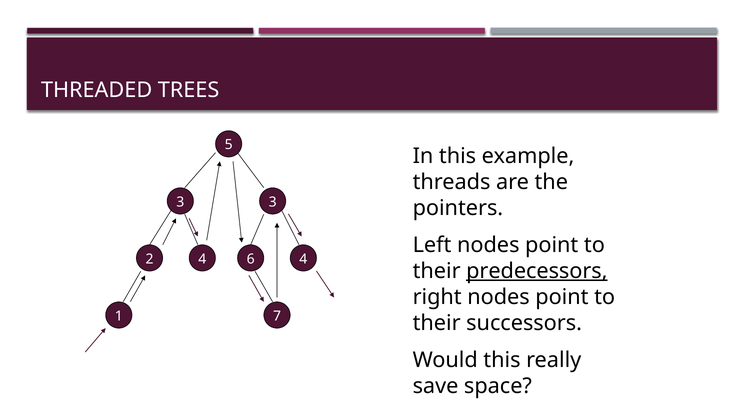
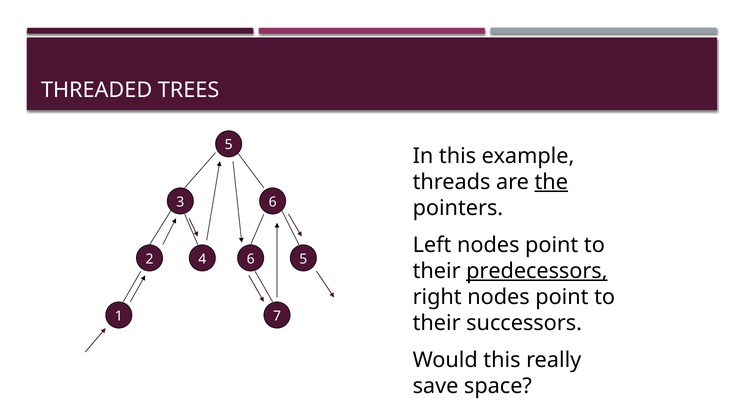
the underline: none -> present
3 3: 3 -> 6
2 4: 4 -> 5
